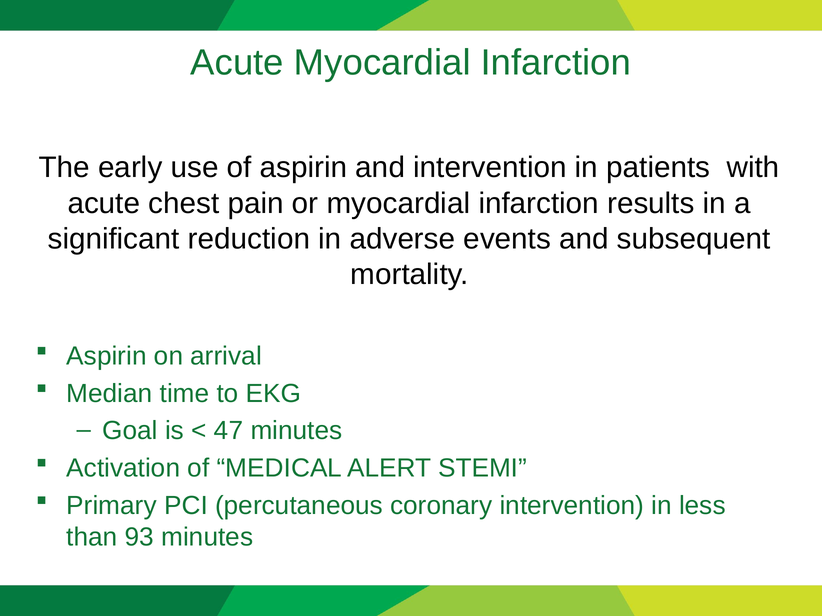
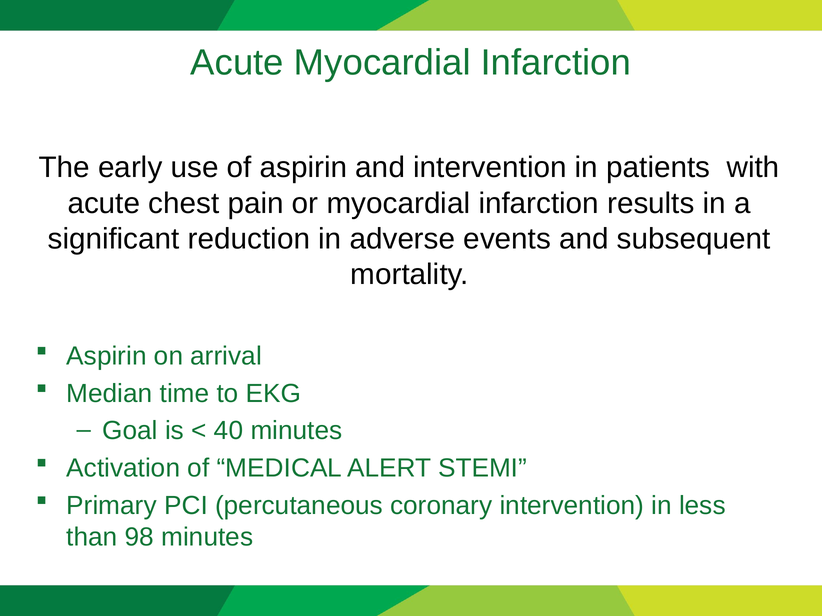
47: 47 -> 40
93: 93 -> 98
